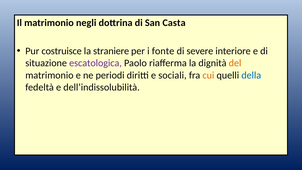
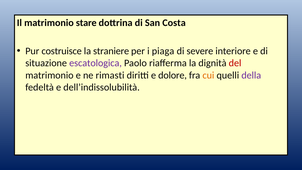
negli: negli -> stare
Casta: Casta -> Costa
fonte: fonte -> piaga
del colour: orange -> red
periodi: periodi -> rimasti
sociali: sociali -> dolore
della colour: blue -> purple
